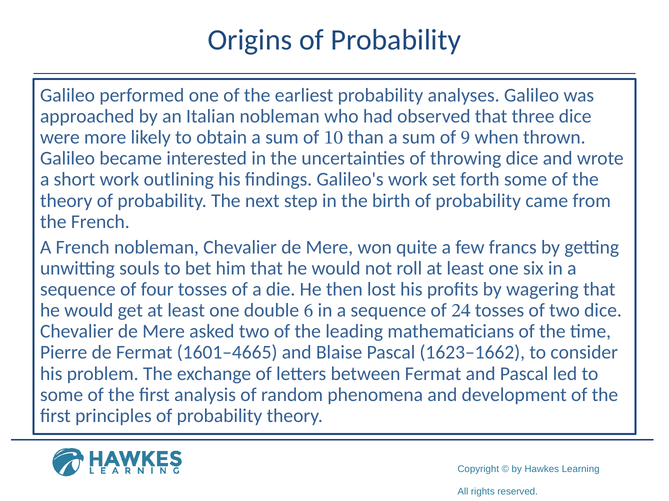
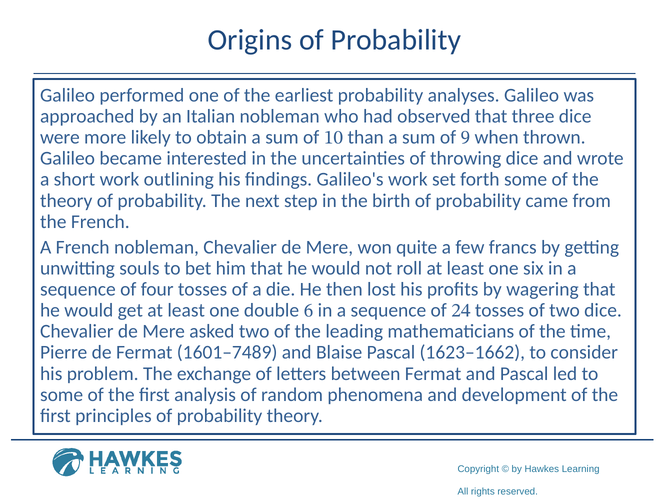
1601–4665: 1601–4665 -> 1601–7489
